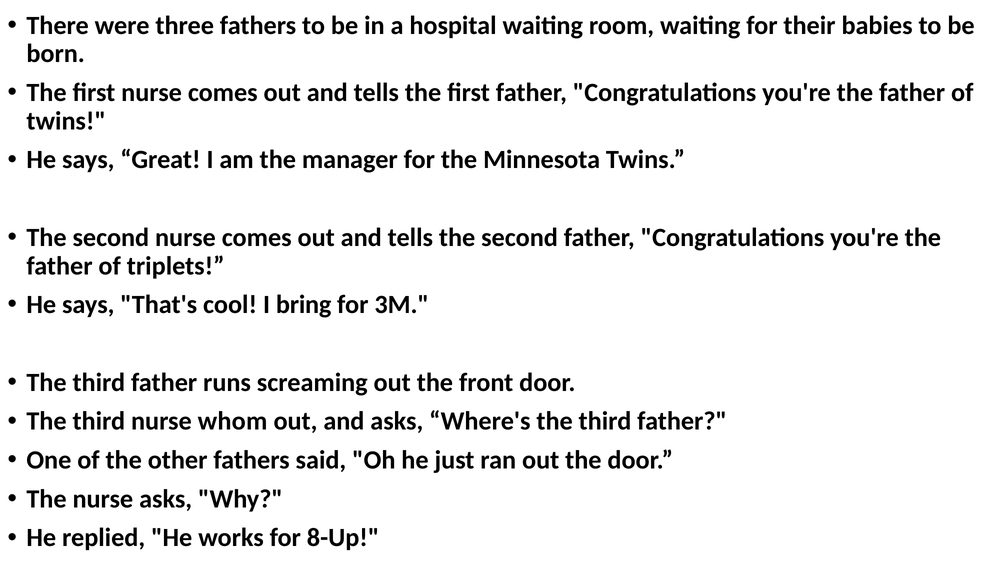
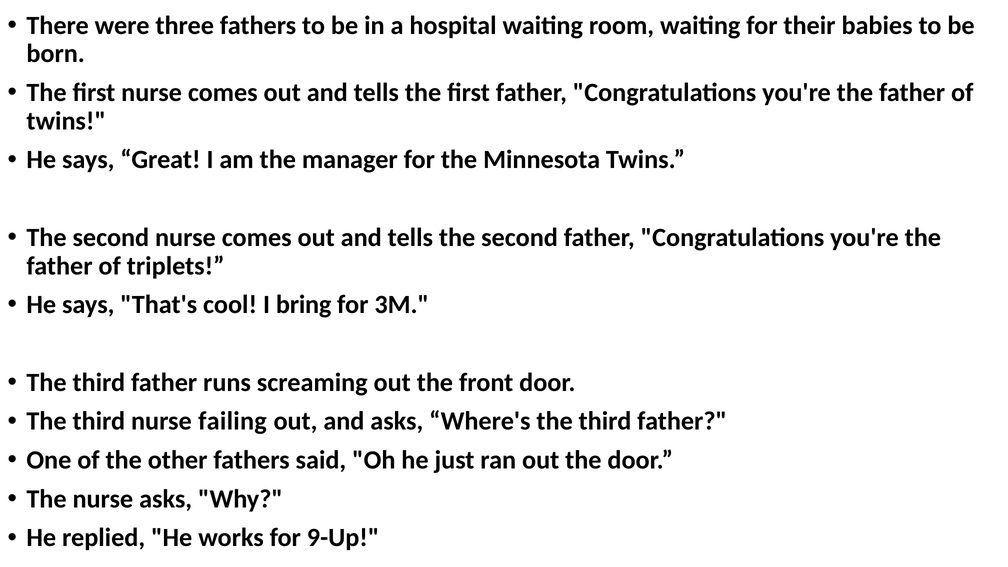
whom: whom -> failing
8-Up: 8-Up -> 9-Up
